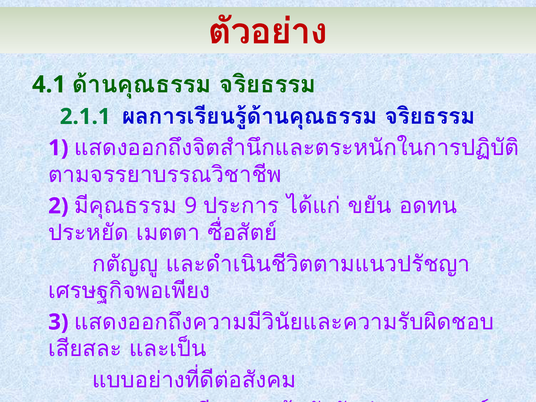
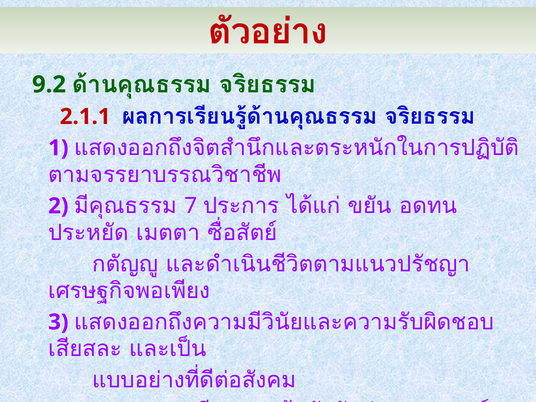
4.1: 4.1 -> 9.2
2.1.1 colour: green -> red
9: 9 -> 7
